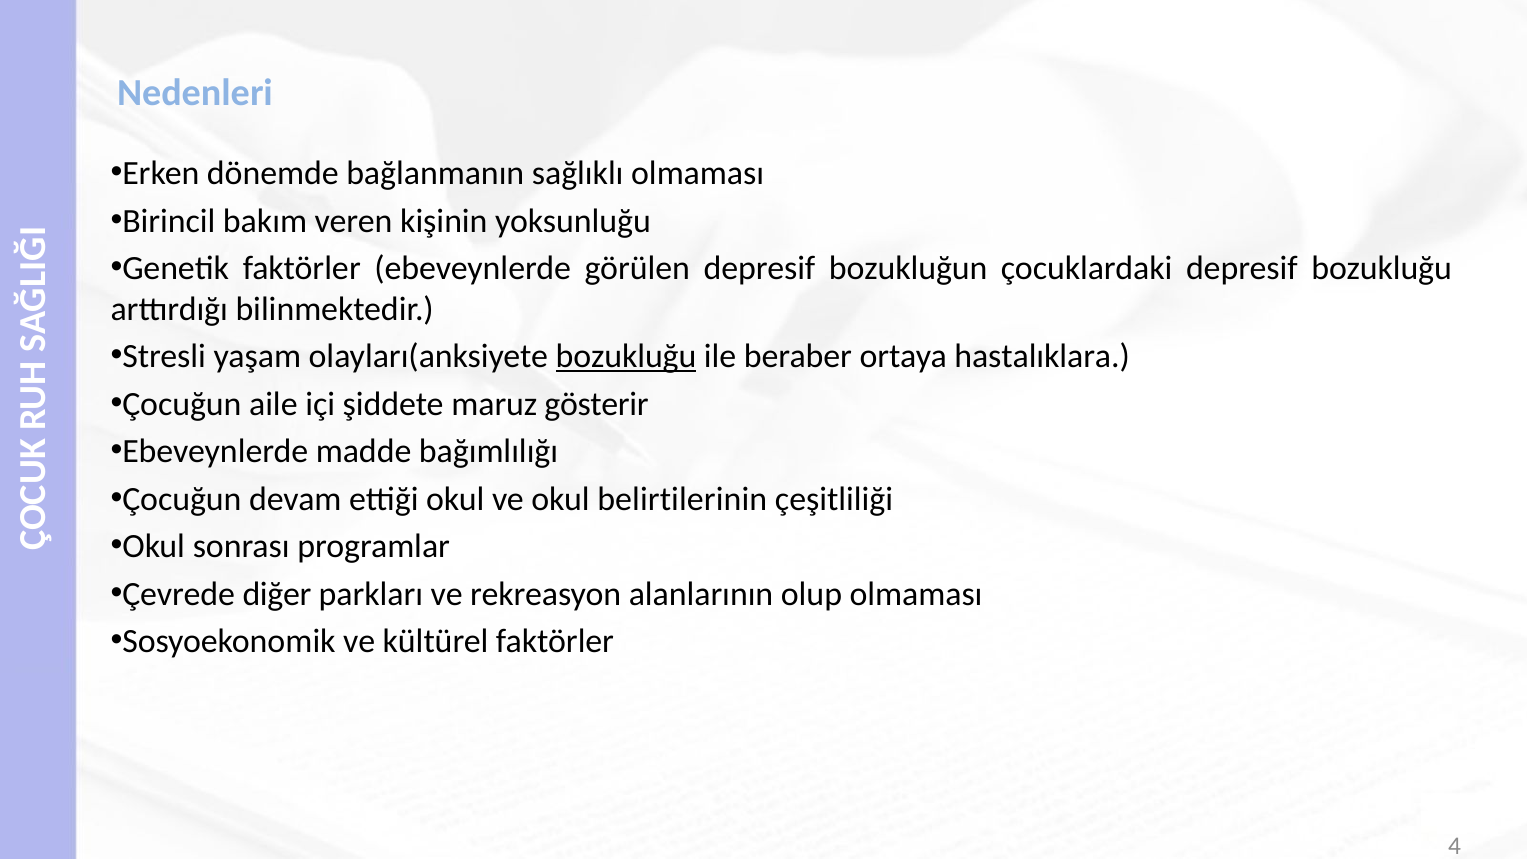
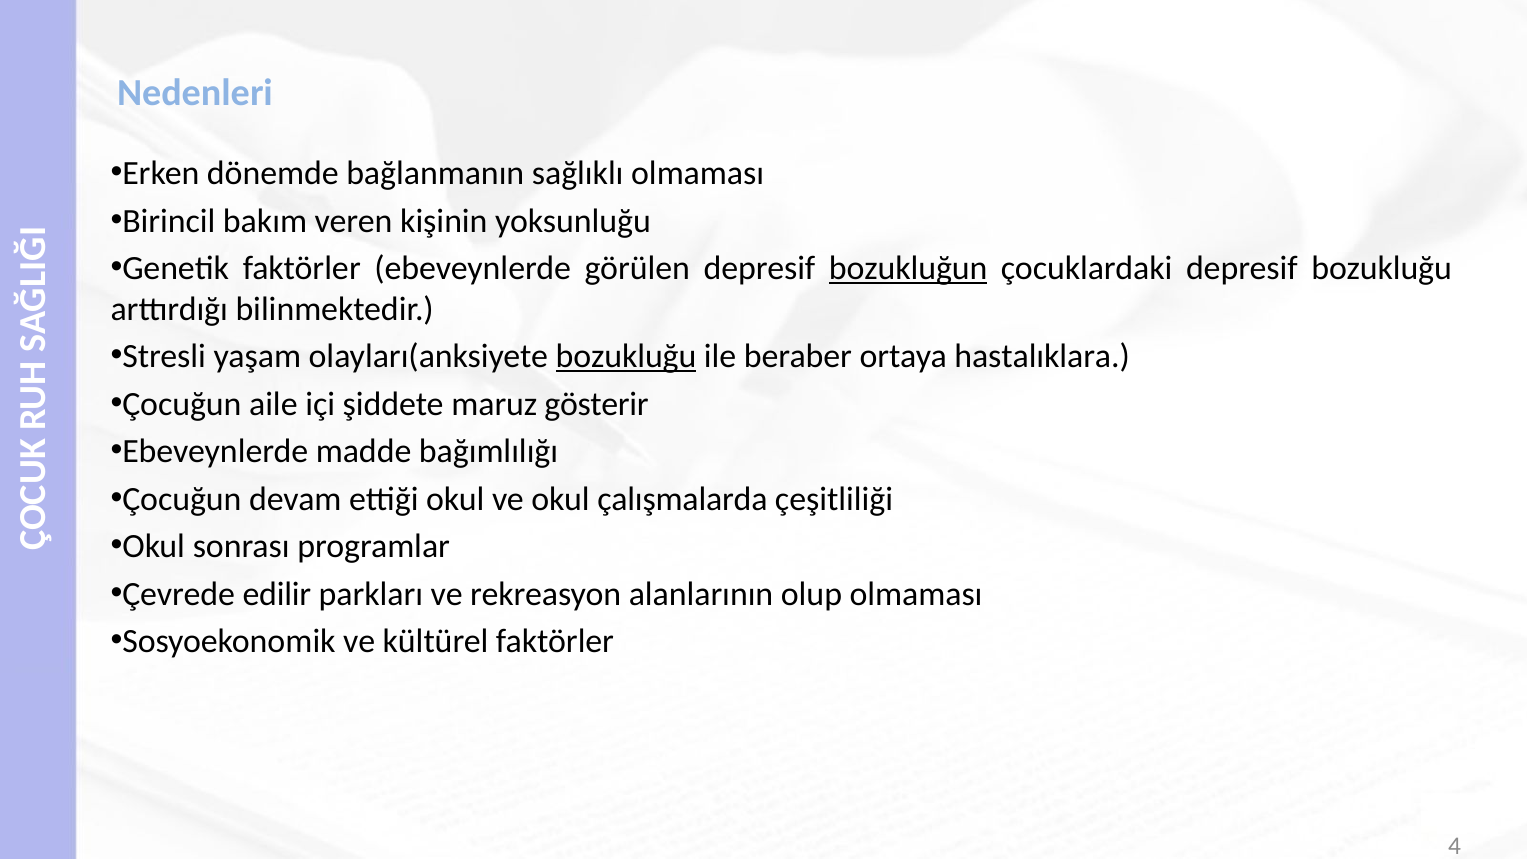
bozukluğun underline: none -> present
belirtilerinin: belirtilerinin -> çalışmalarda
diğer: diğer -> edilir
